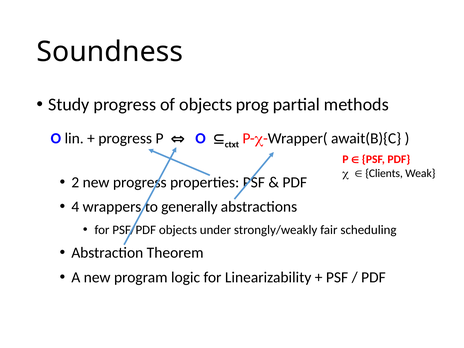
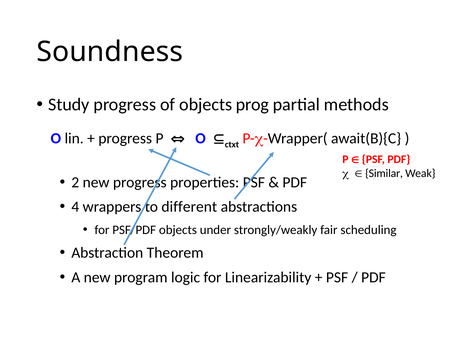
Clients: Clients -> Similar
generally: generally -> different
